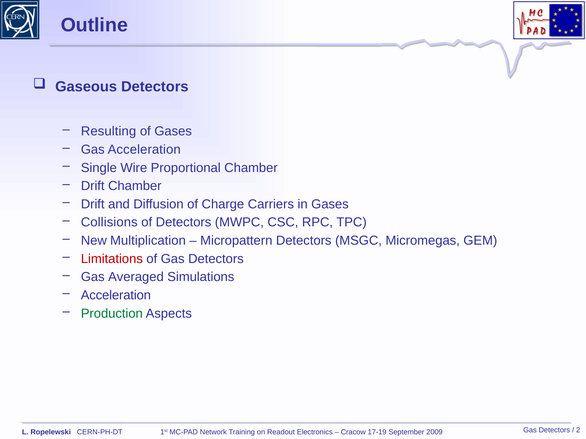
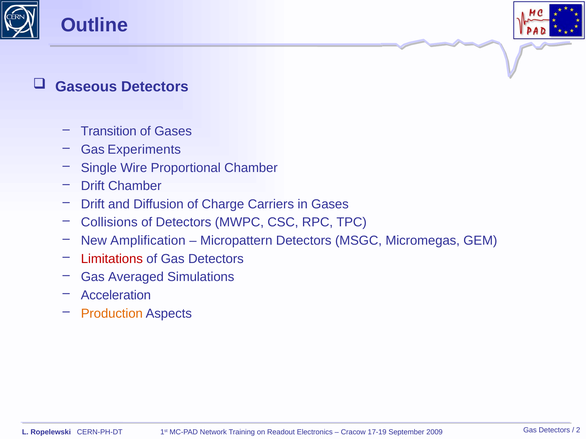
Resulting: Resulting -> Transition
Gas Acceleration: Acceleration -> Experiments
Multiplication: Multiplication -> Amplification
Production colour: green -> orange
